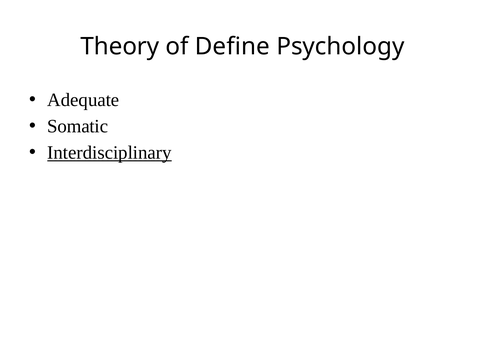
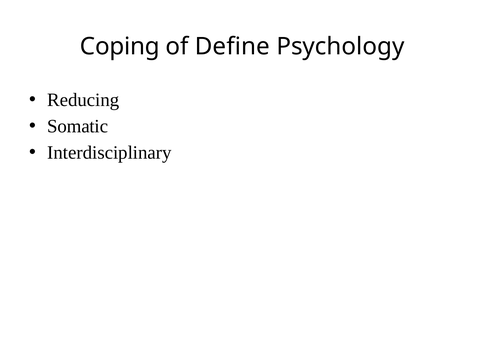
Theory: Theory -> Coping
Adequate: Adequate -> Reducing
Interdisciplinary underline: present -> none
